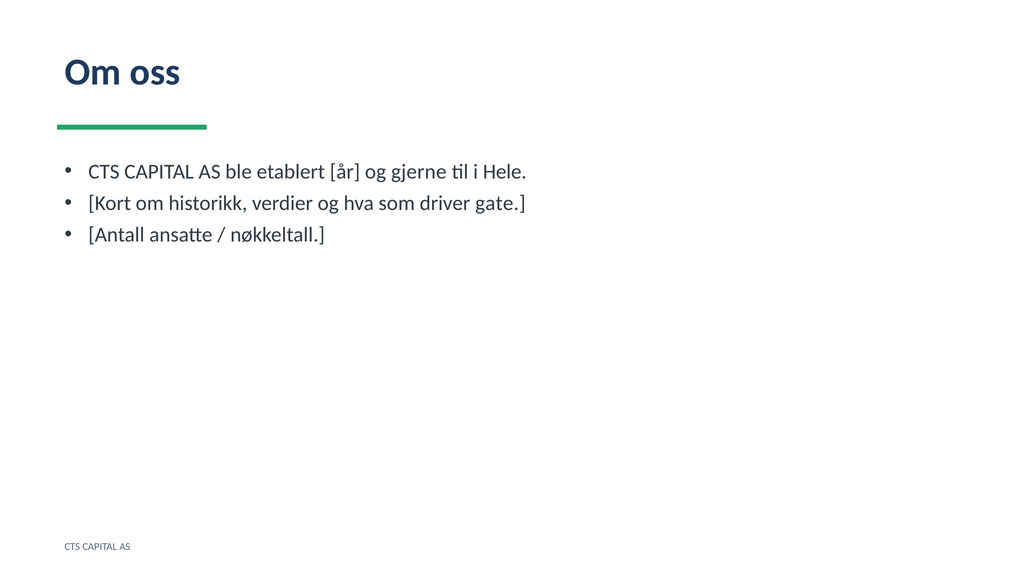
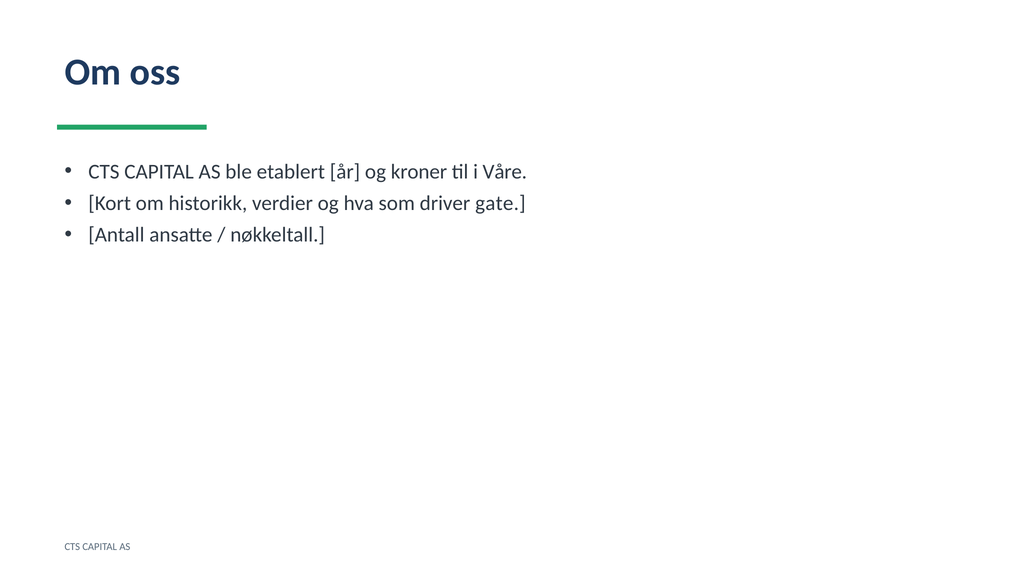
gjerne: gjerne -> kroner
Hele: Hele -> Våre
